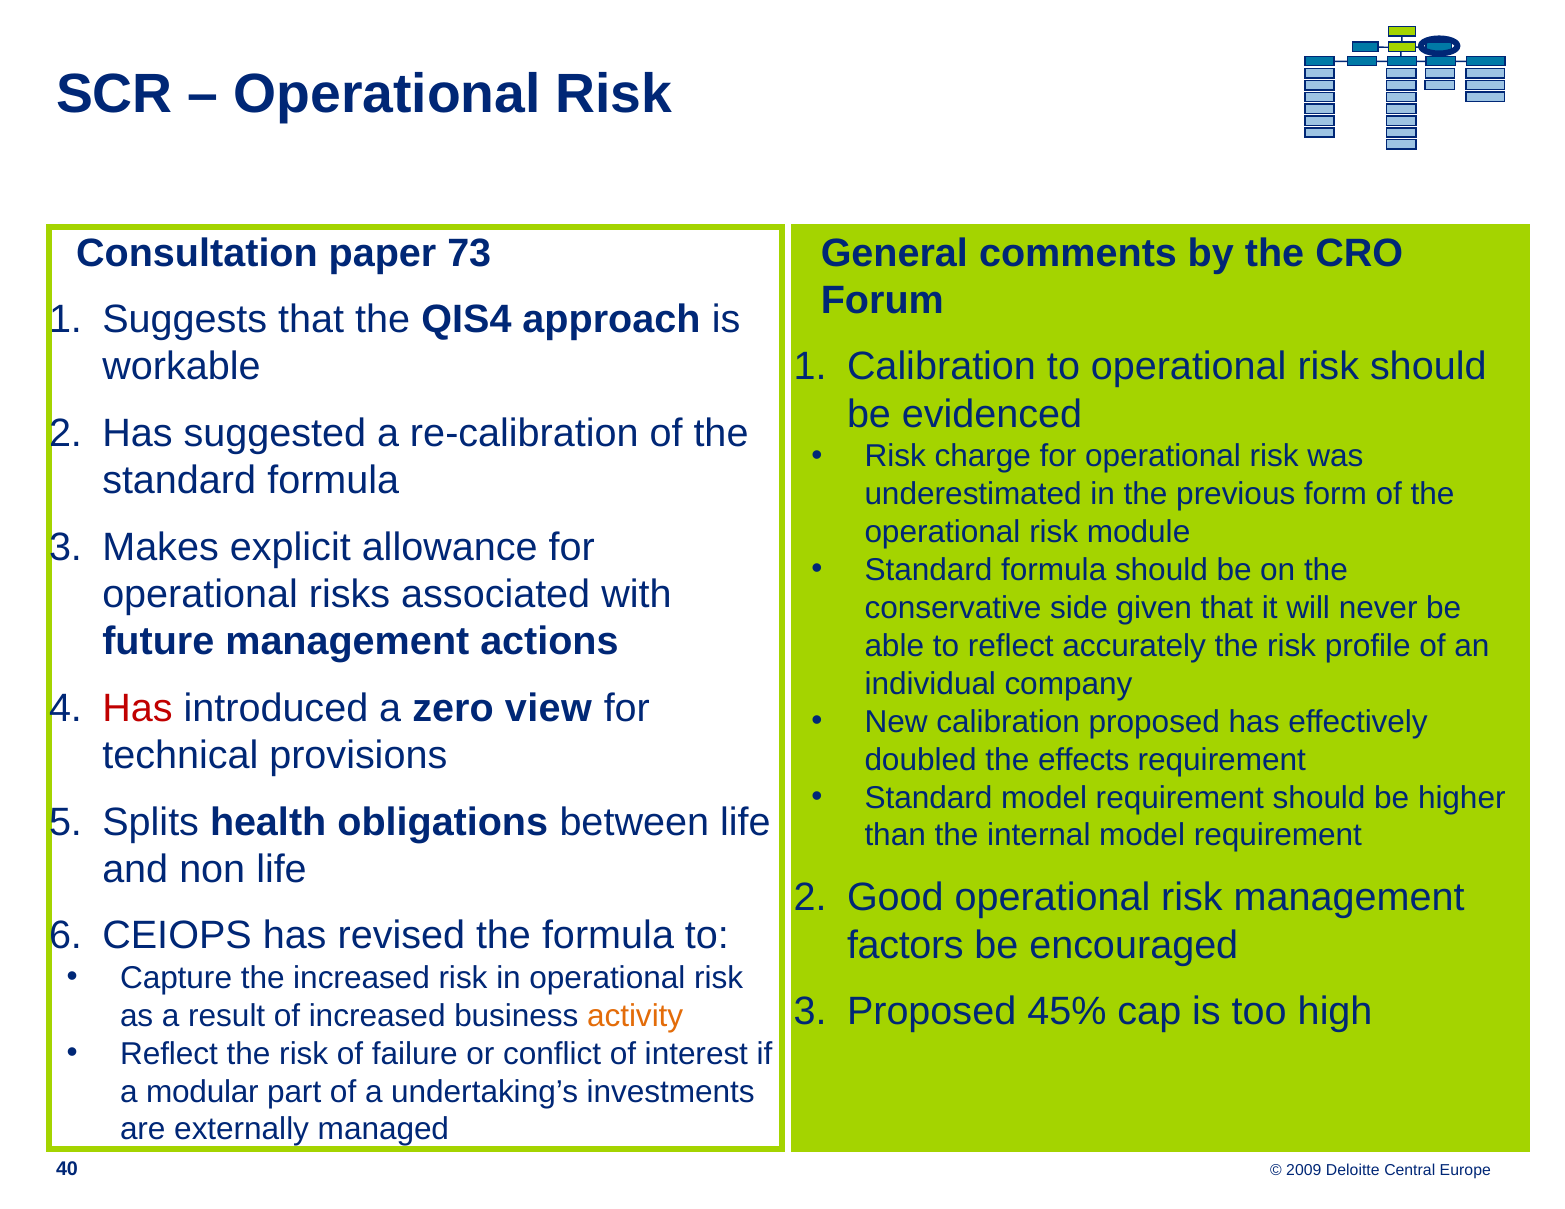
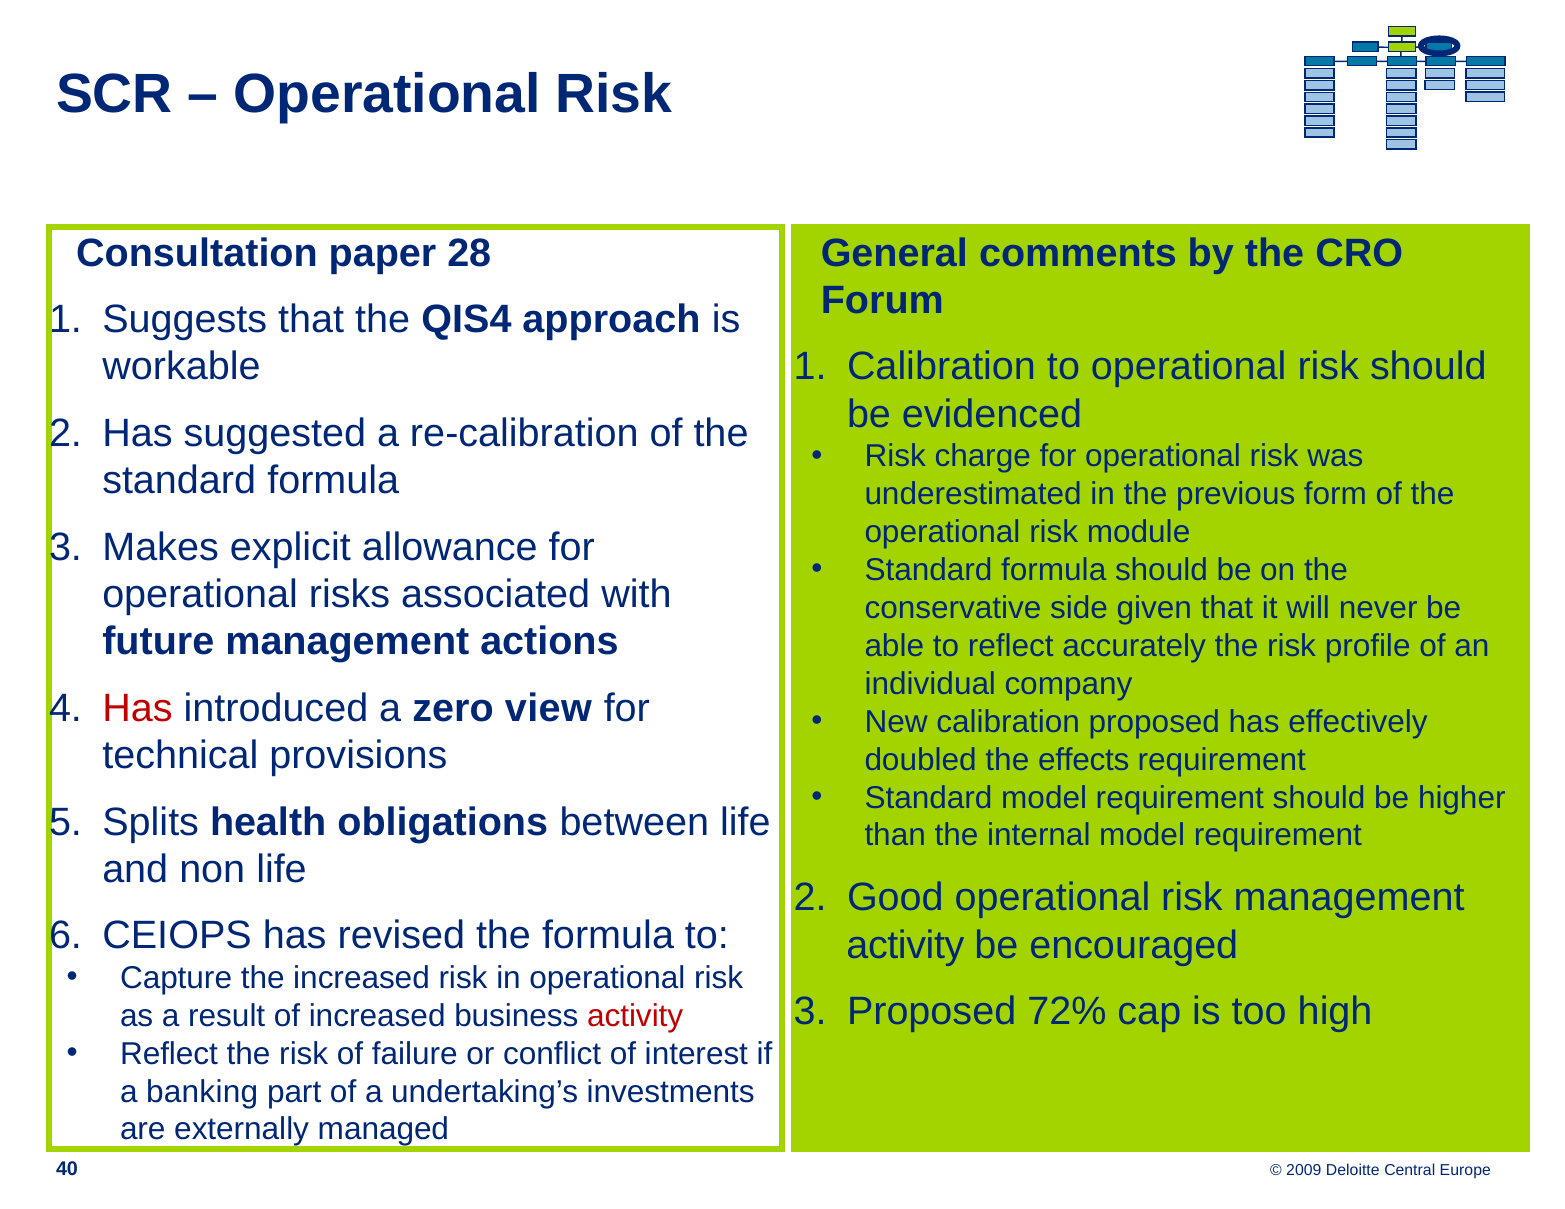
73: 73 -> 28
factors at (905, 945): factors -> activity
45%: 45% -> 72%
activity at (635, 1016) colour: orange -> red
modular: modular -> banking
